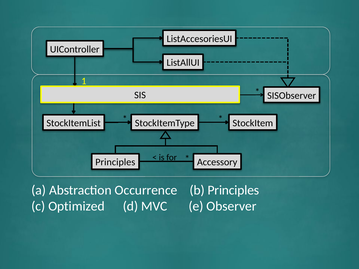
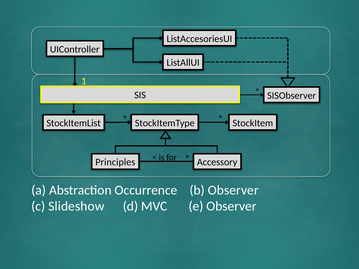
b Principles: Principles -> Observer
Optimized: Optimized -> Slideshow
